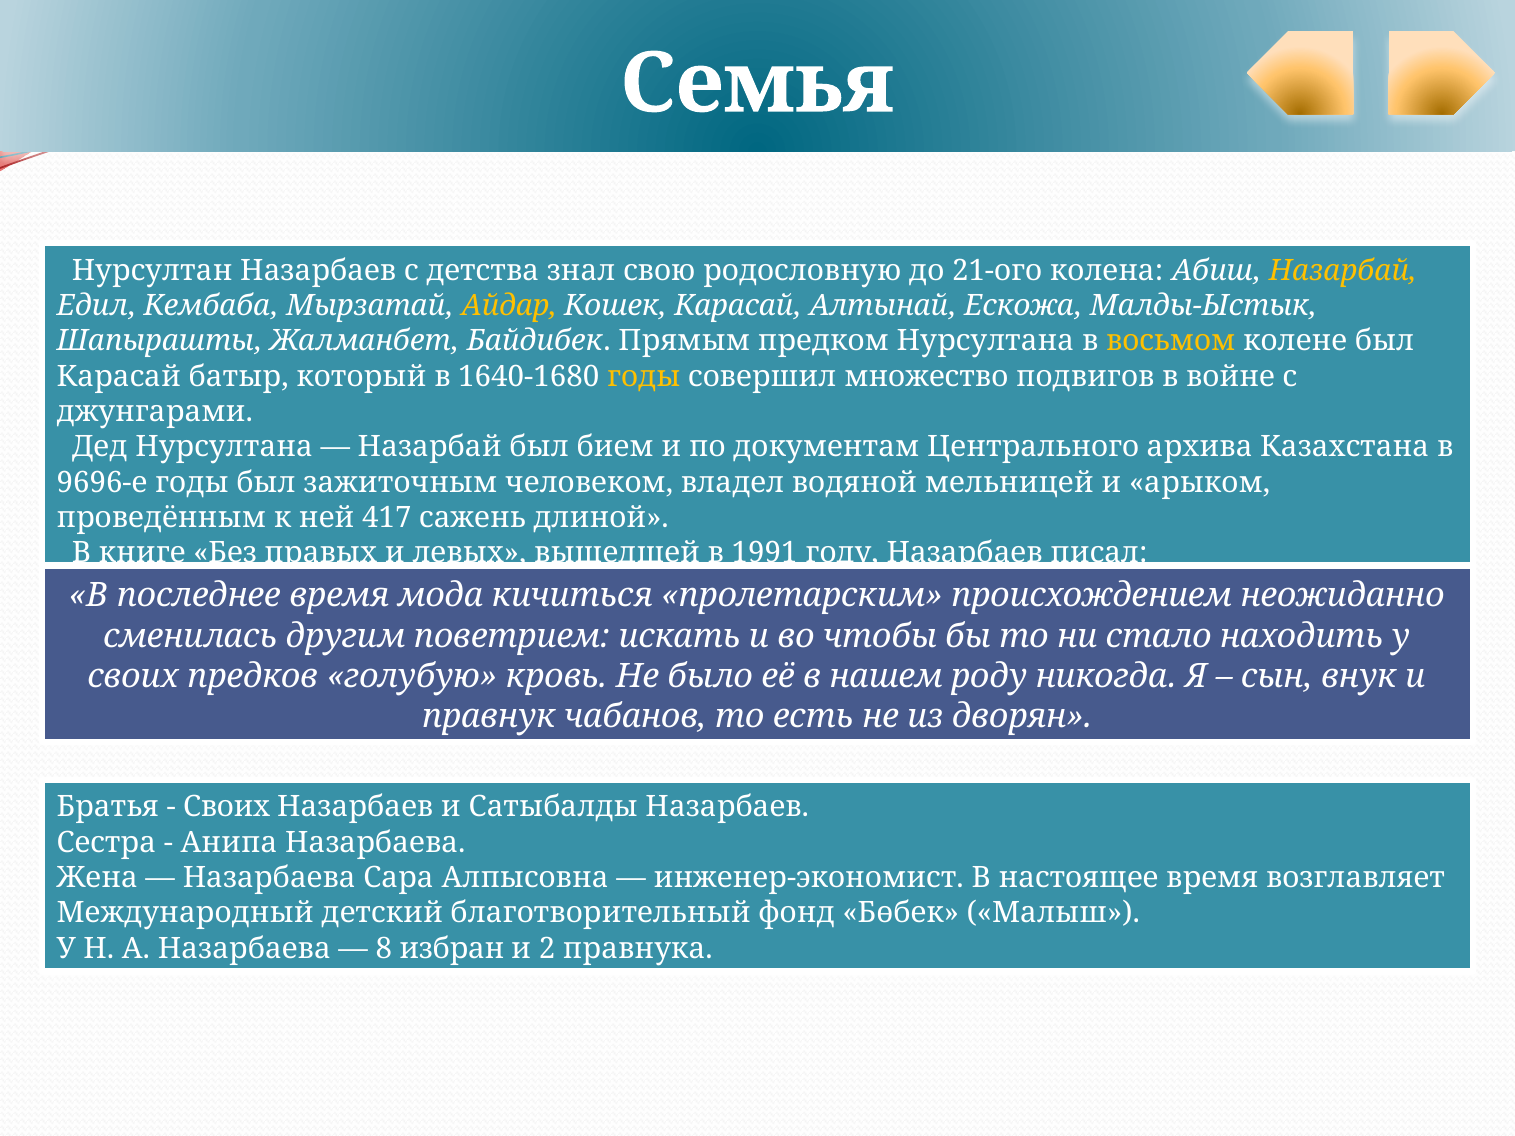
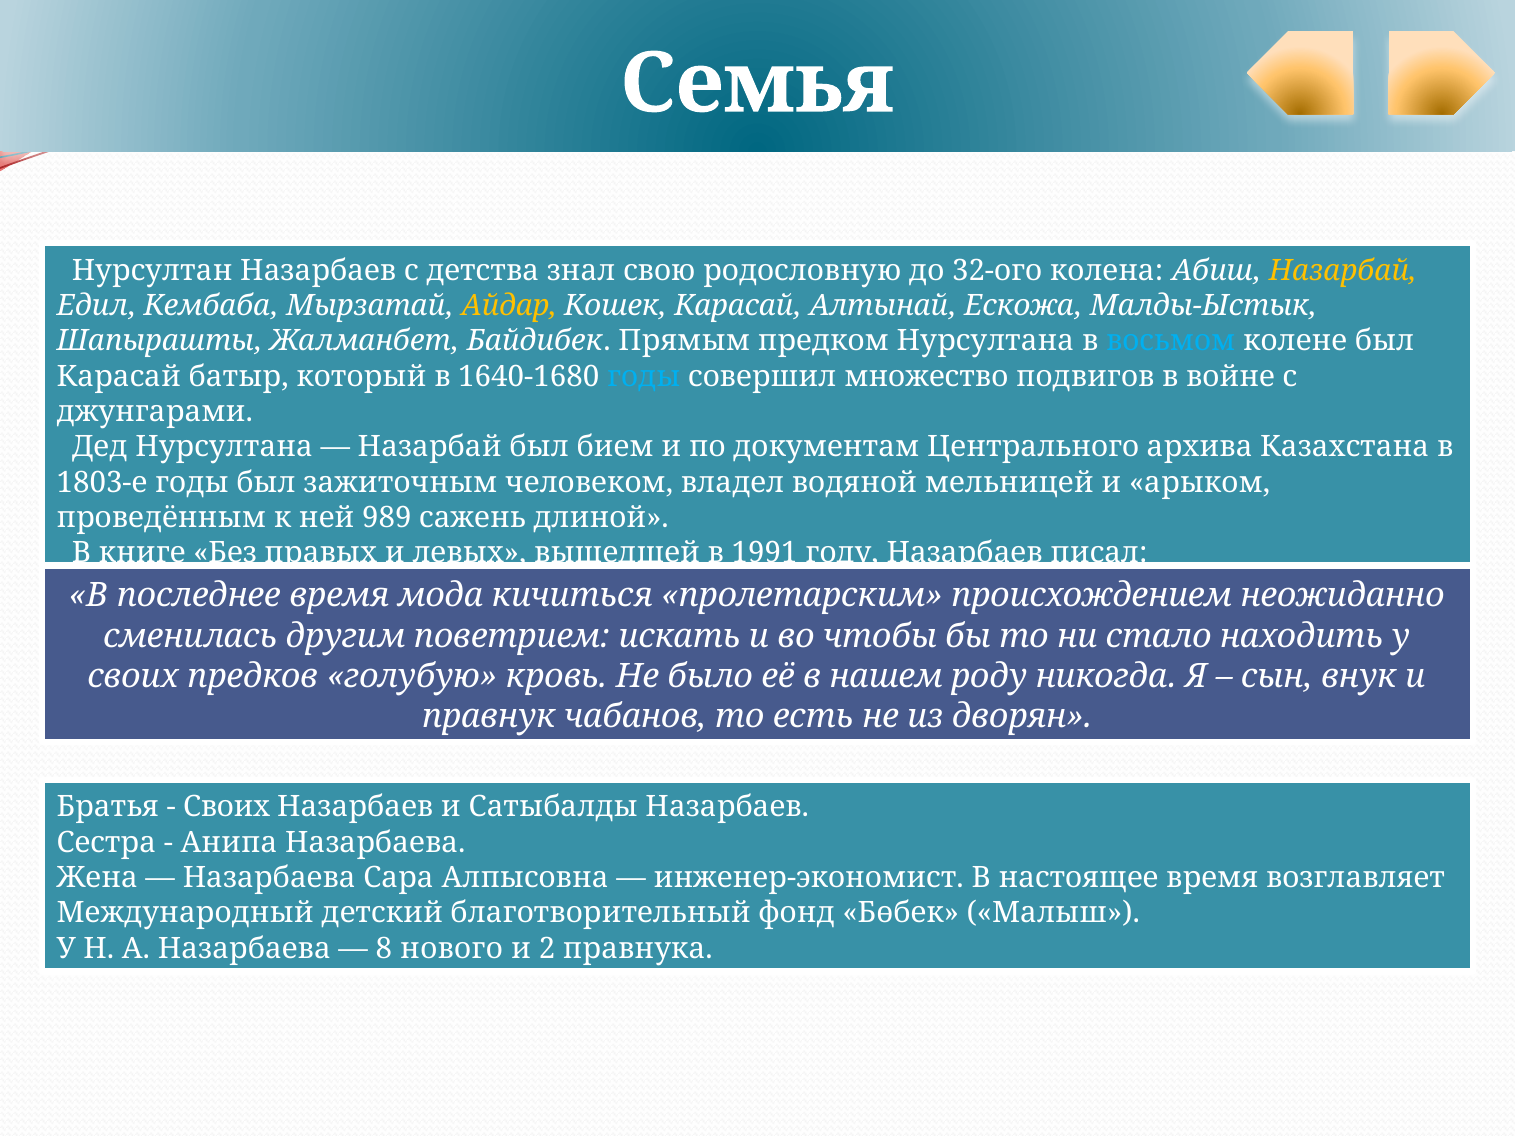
21-ого: 21-ого -> 32-ого
восьмом colour: yellow -> light blue
годы at (644, 377) colour: yellow -> light blue
9696-е: 9696-е -> 1803-е
417: 417 -> 989
избран: избран -> нового
